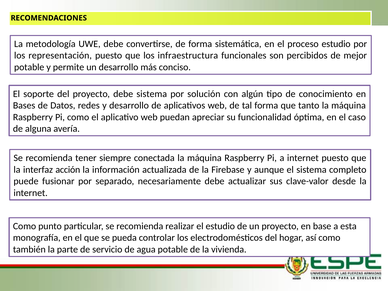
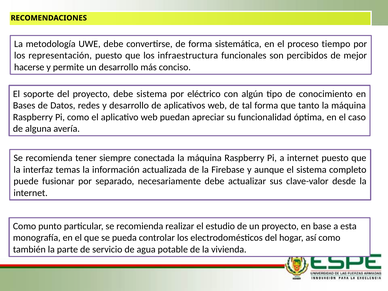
proceso estudio: estudio -> tiempo
potable at (29, 67): potable -> hacerse
solución: solución -> eléctrico
acción: acción -> temas
